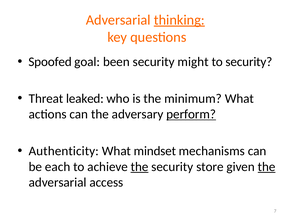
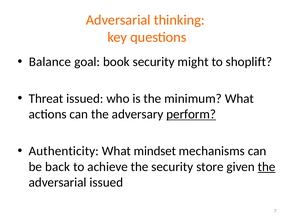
thinking underline: present -> none
Spoofed: Spoofed -> Balance
been: been -> book
to security: security -> shoplift
Threat leaked: leaked -> issued
each: each -> back
the at (140, 166) underline: present -> none
adversarial access: access -> issued
